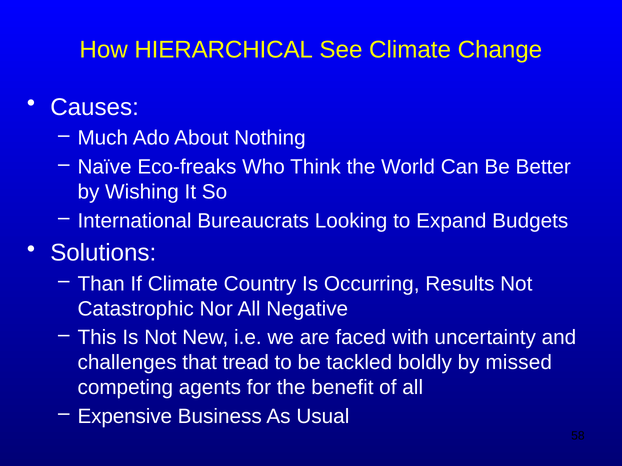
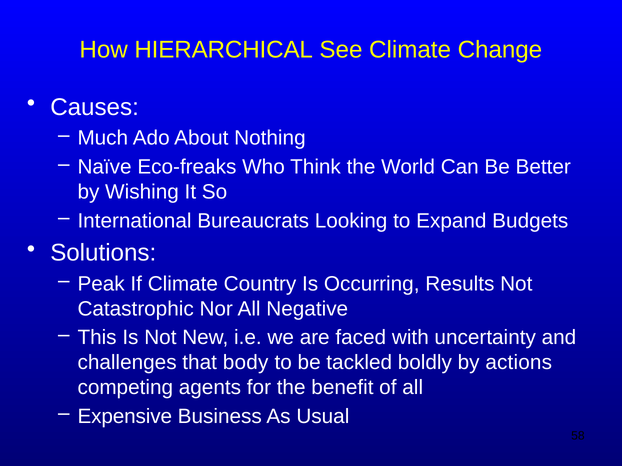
Than: Than -> Peak
tread: tread -> body
missed: missed -> actions
